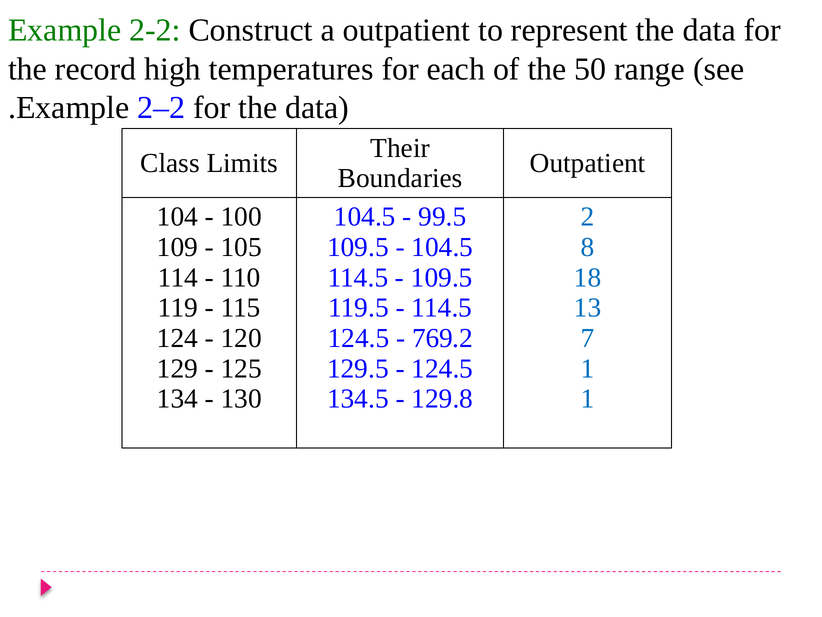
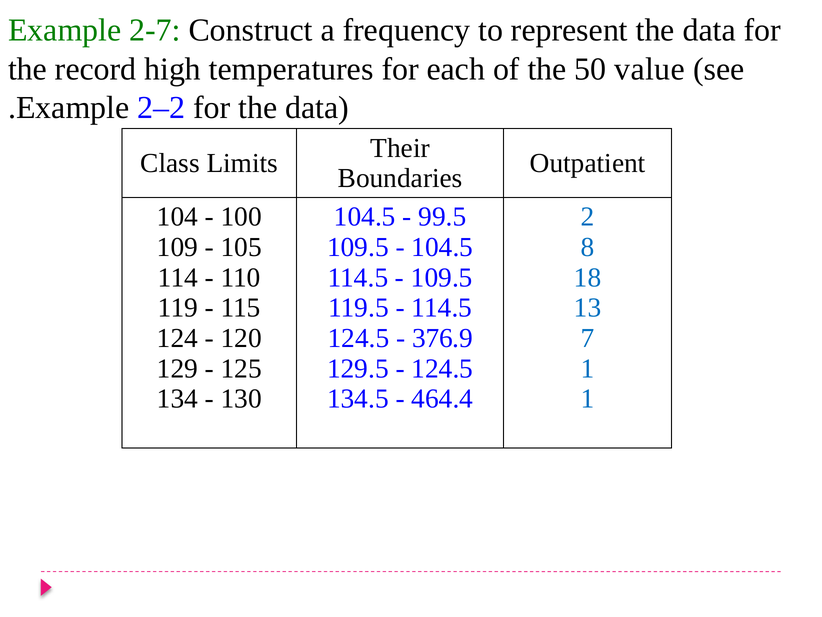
2-2: 2-2 -> 2-7
a outpatient: outpatient -> frequency
range: range -> value
769.2: 769.2 -> 376.9
129.8: 129.8 -> 464.4
